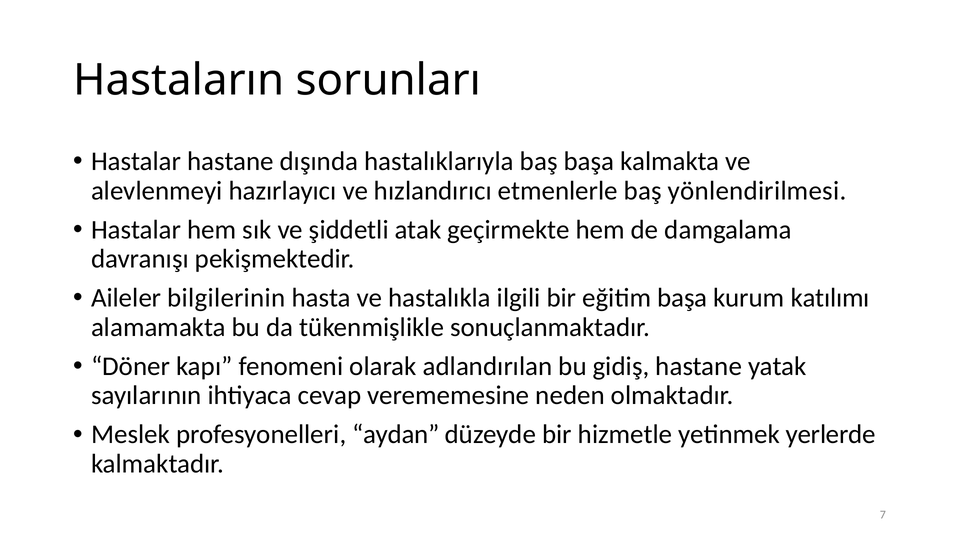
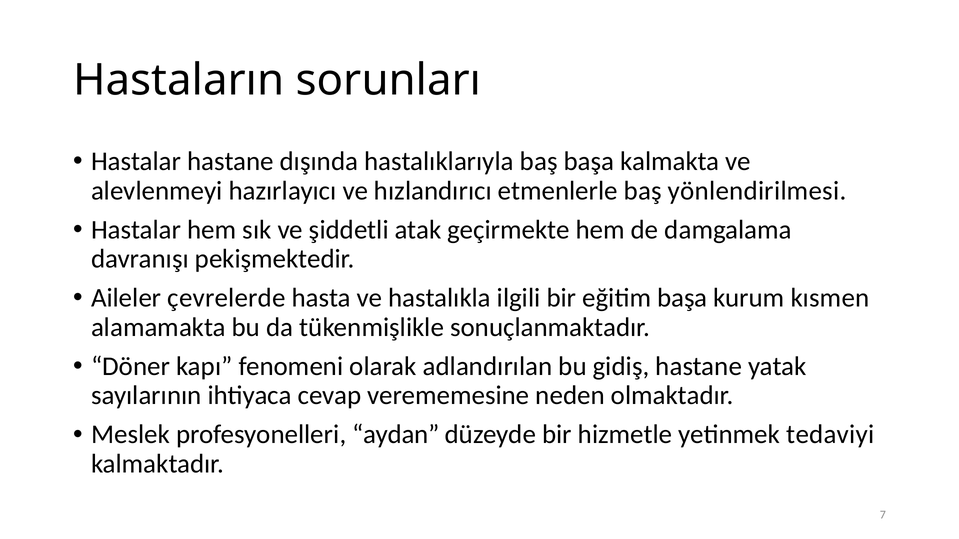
bilgilerinin: bilgilerinin -> çevrelerde
katılımı: katılımı -> kısmen
yerlerde: yerlerde -> tedaviyi
